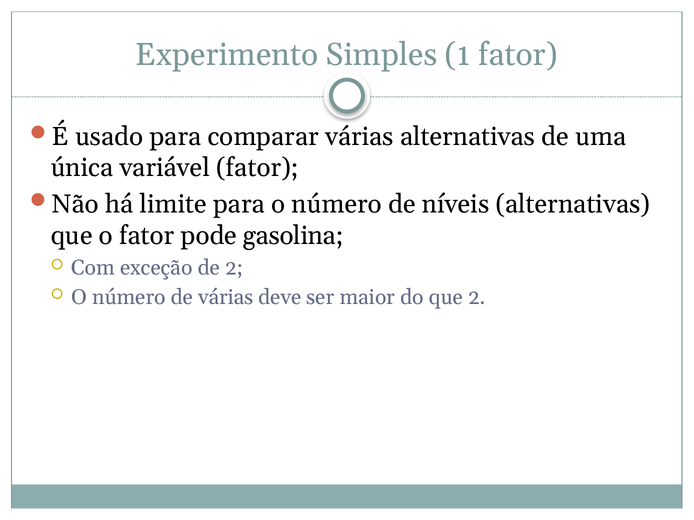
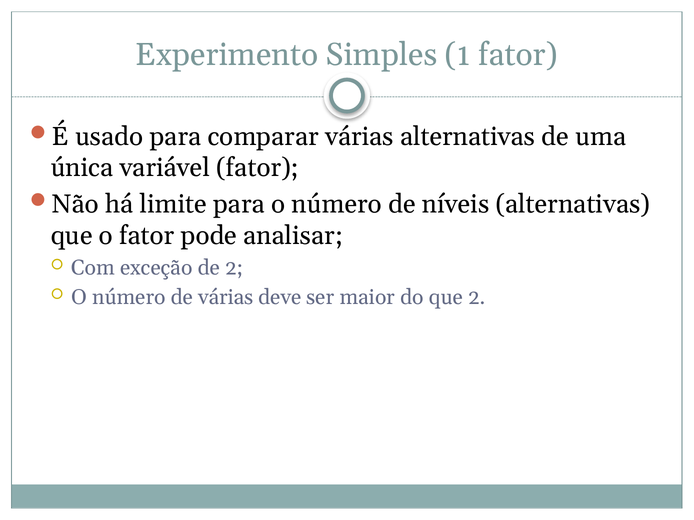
gasolina: gasolina -> analisar
